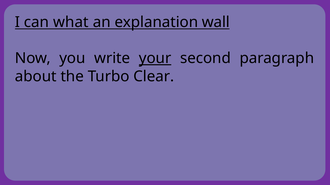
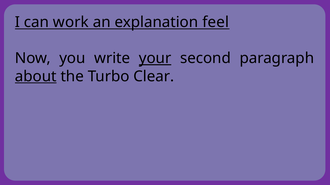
what: what -> work
wall: wall -> feel
about underline: none -> present
